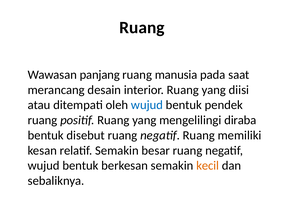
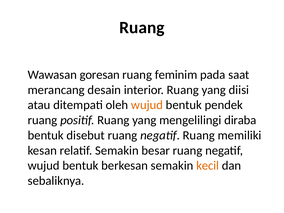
panjang: panjang -> goresan
manusia: manusia -> feminim
wujud at (147, 105) colour: blue -> orange
